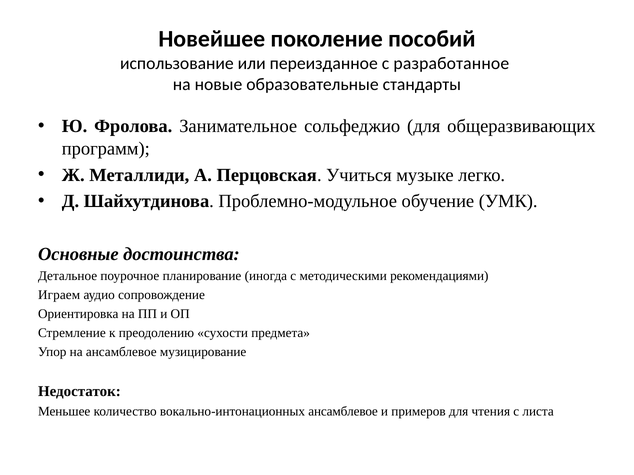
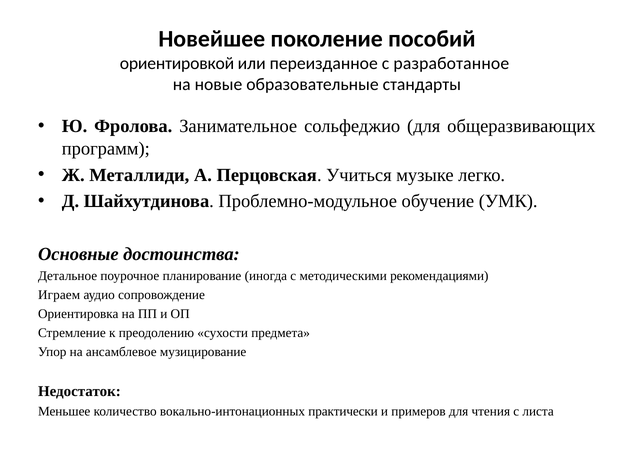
использование: использование -> ориентировкой
вокально-интонационных ансамблевое: ансамблевое -> практически
